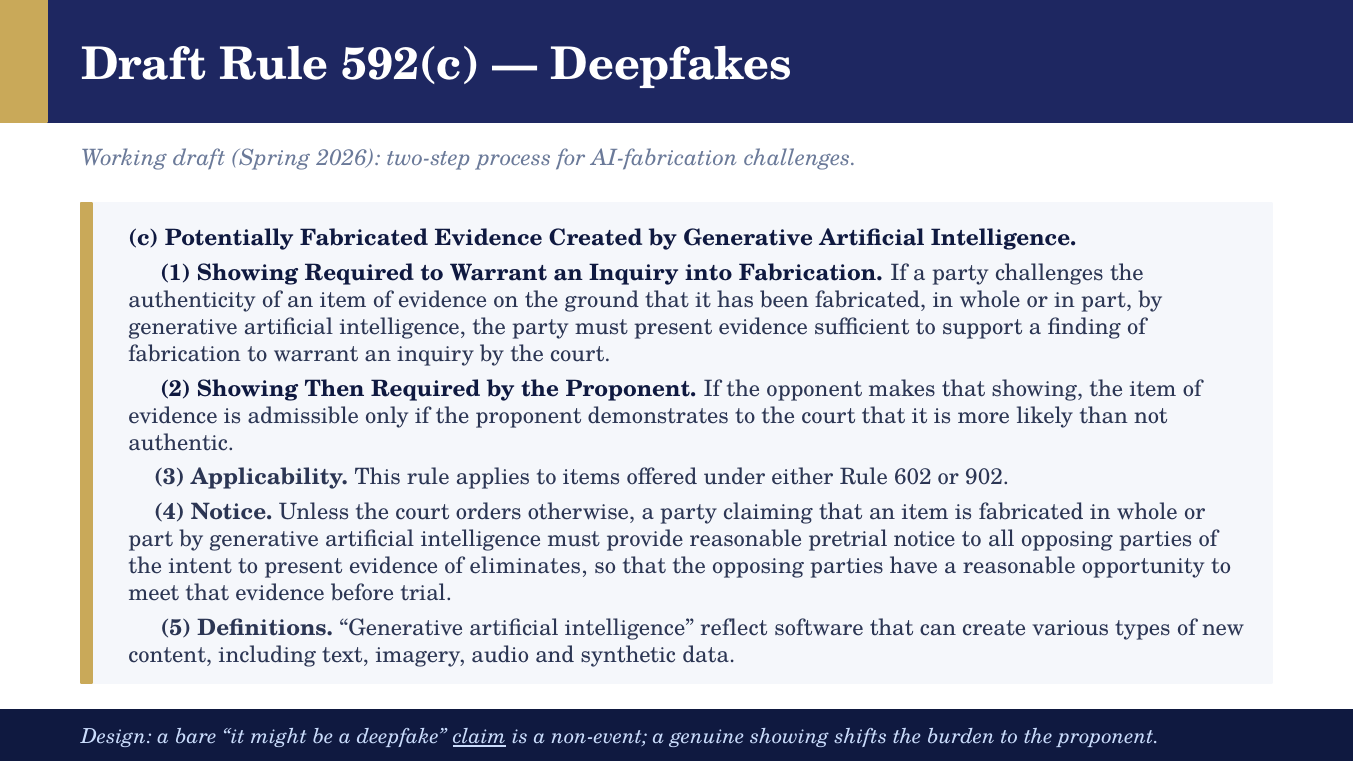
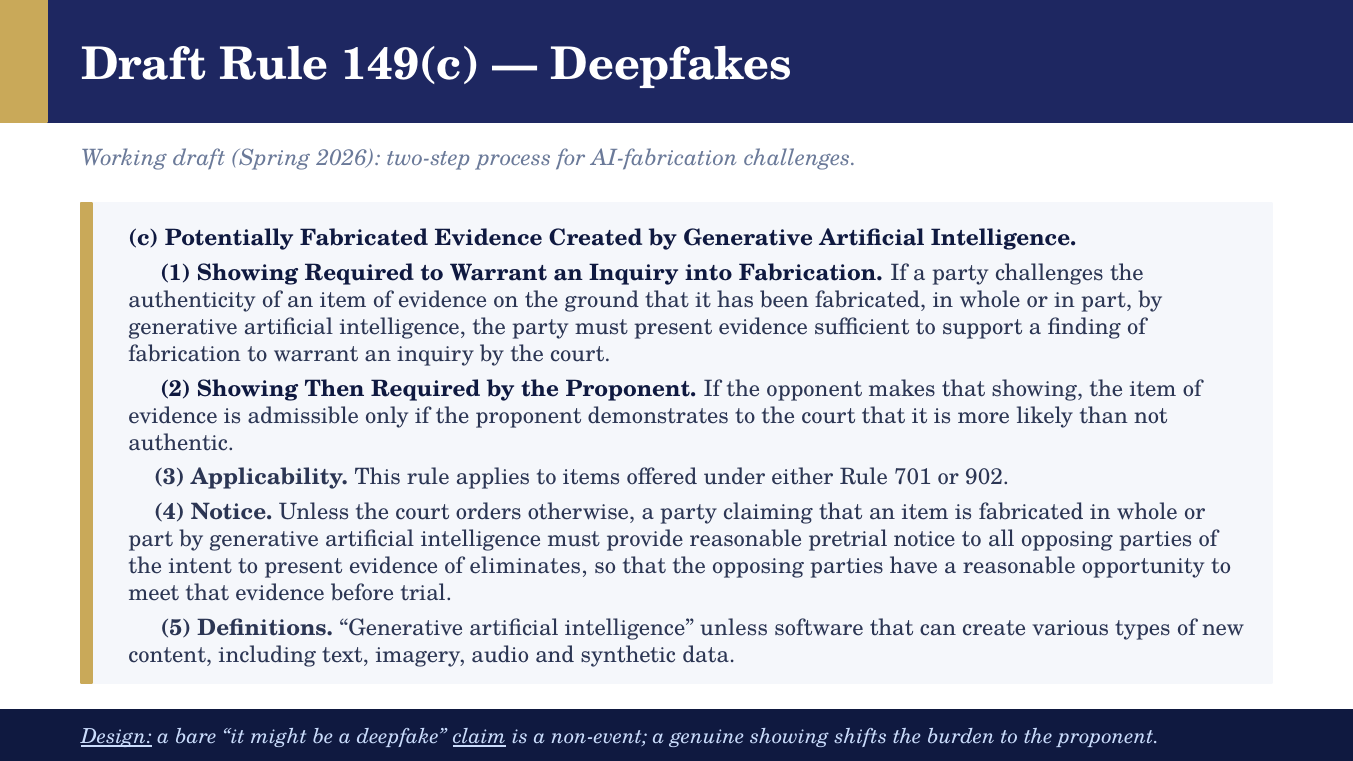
592(c: 592(c -> 149(c
602: 602 -> 701
intelligence reflect: reflect -> unless
Design underline: none -> present
